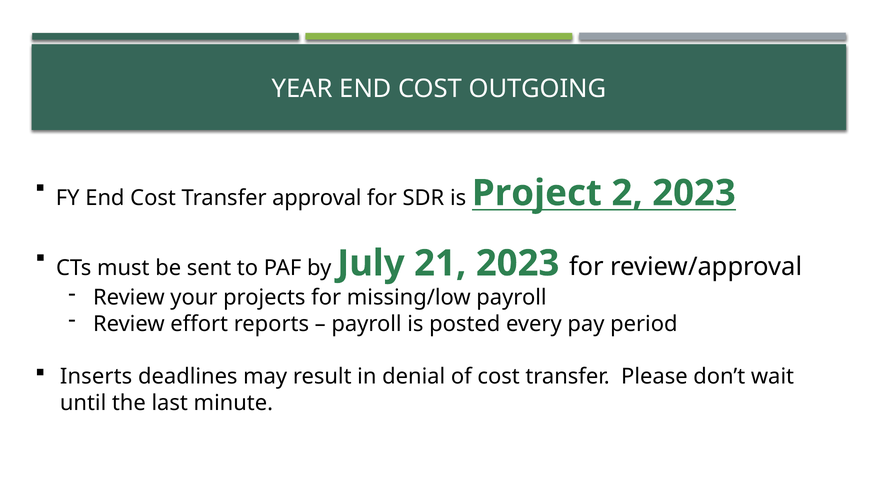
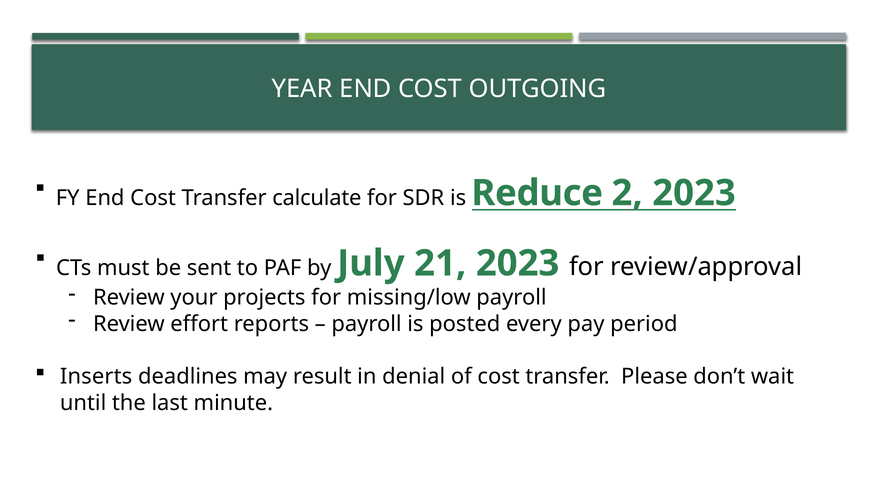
approval: approval -> calculate
Project: Project -> Reduce
